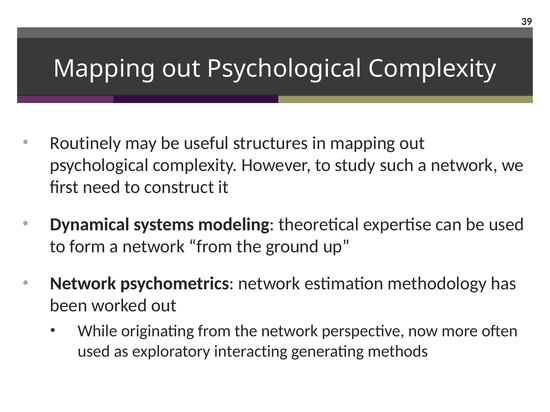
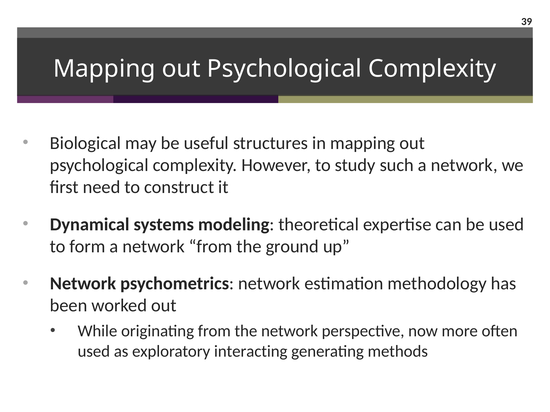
Routinely: Routinely -> Biological
